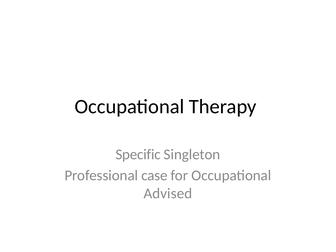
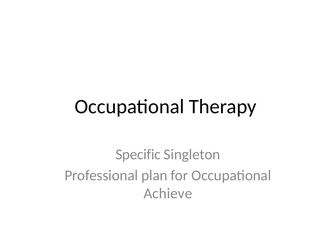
case: case -> plan
Advised: Advised -> Achieve
